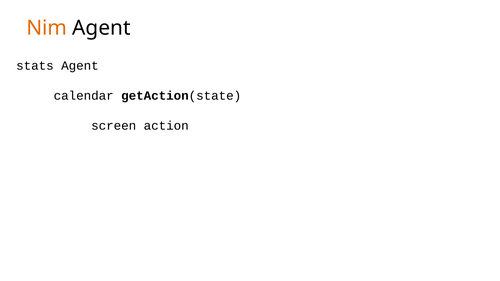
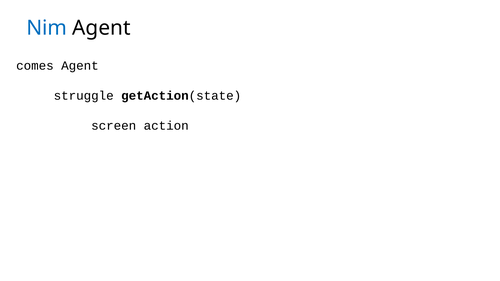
Nim colour: orange -> blue
stats: stats -> comes
calendar: calendar -> struggle
